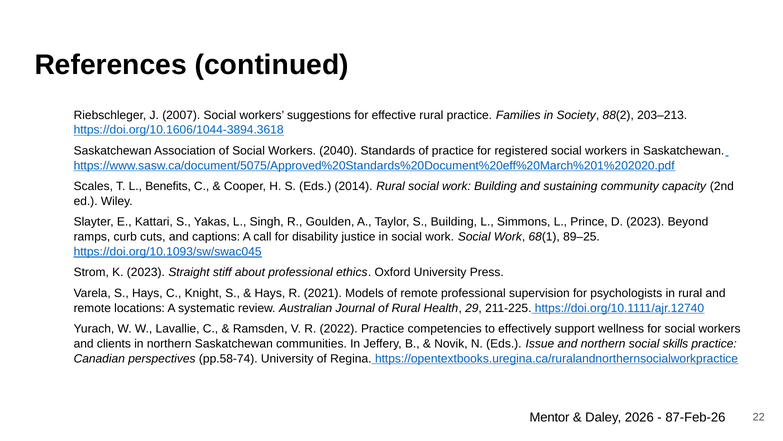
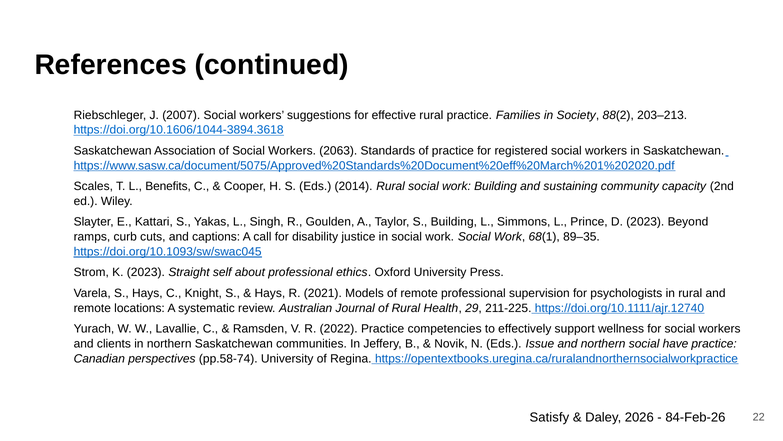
2040: 2040 -> 2063
89–25: 89–25 -> 89–35
stiff: stiff -> self
skills: skills -> have
Mentor: Mentor -> Satisfy
87-Feb-26: 87-Feb-26 -> 84-Feb-26
